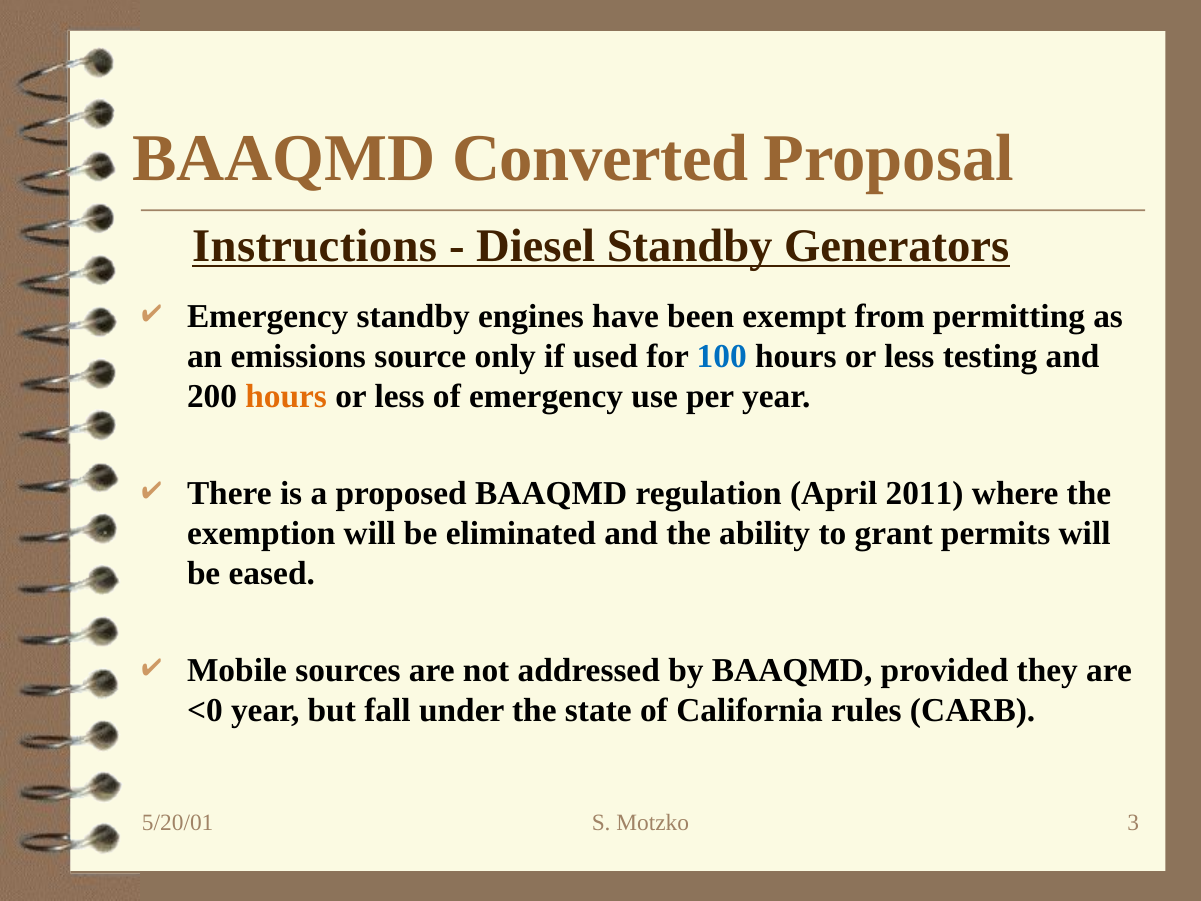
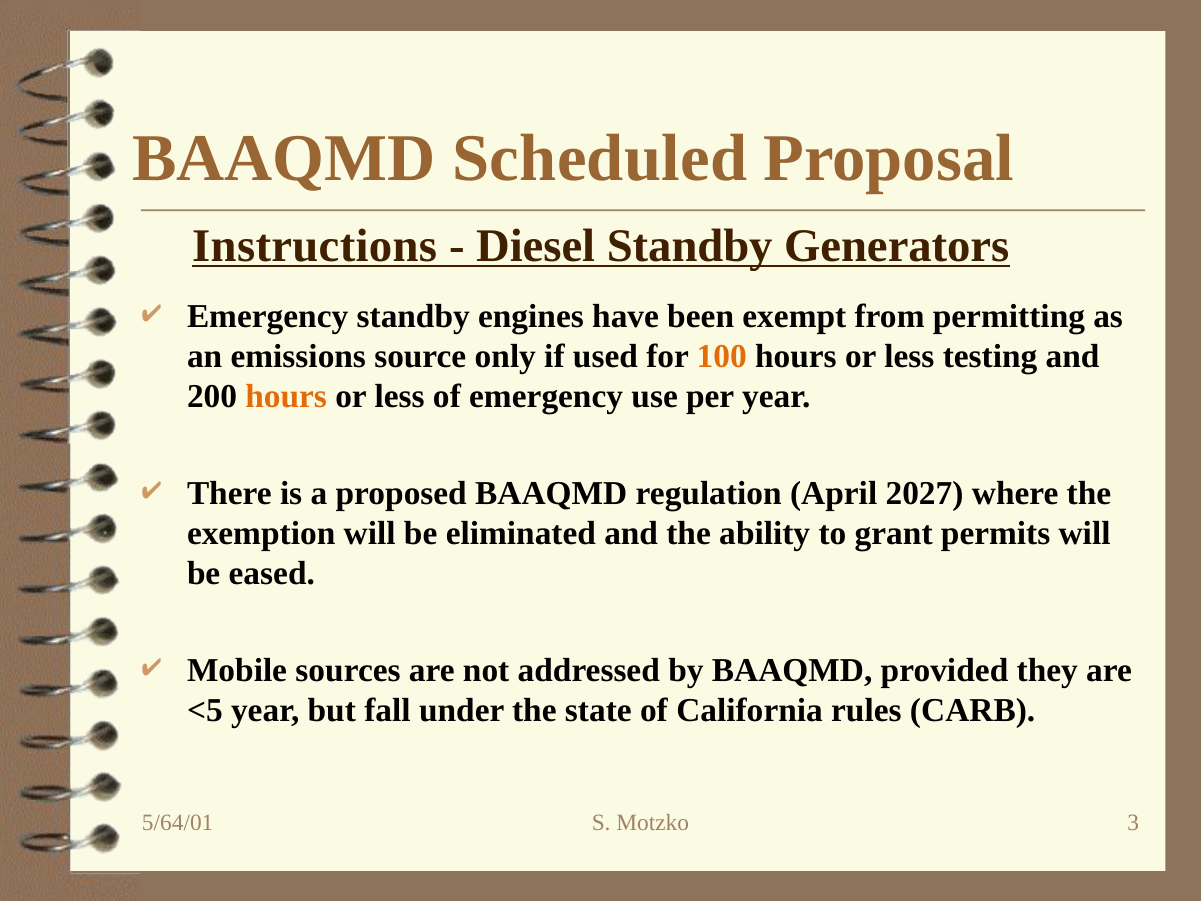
Converted: Converted -> Scheduled
100 colour: blue -> orange
2011: 2011 -> 2027
<0: <0 -> <5
5/20/01: 5/20/01 -> 5/64/01
